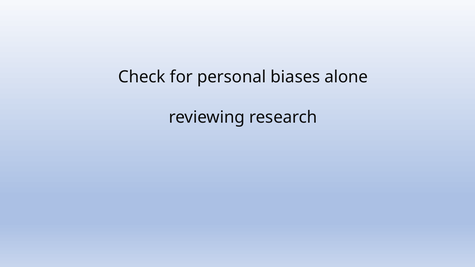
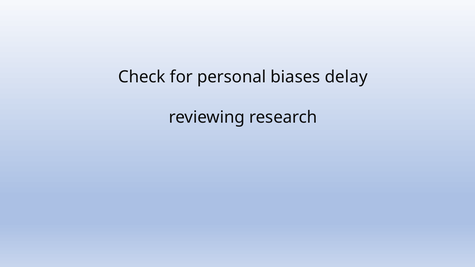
alone: alone -> delay
